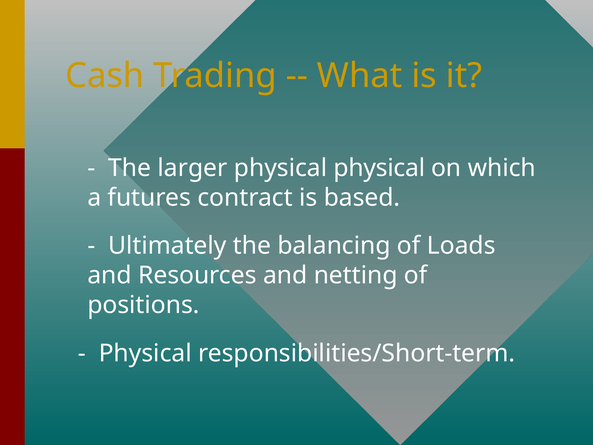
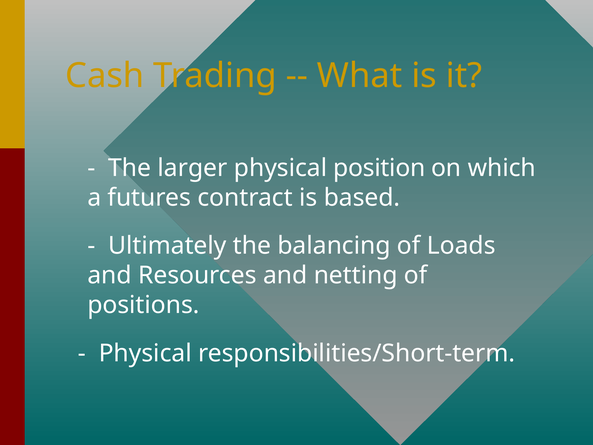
physical physical: physical -> position
